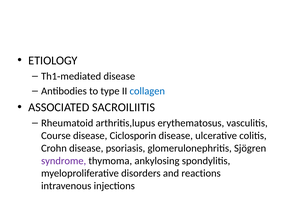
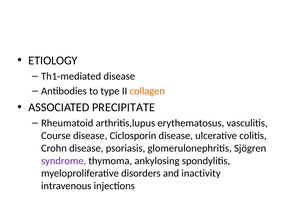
collagen colour: blue -> orange
SACROILIITIS: SACROILIITIS -> PRECIPITATE
reactions: reactions -> inactivity
